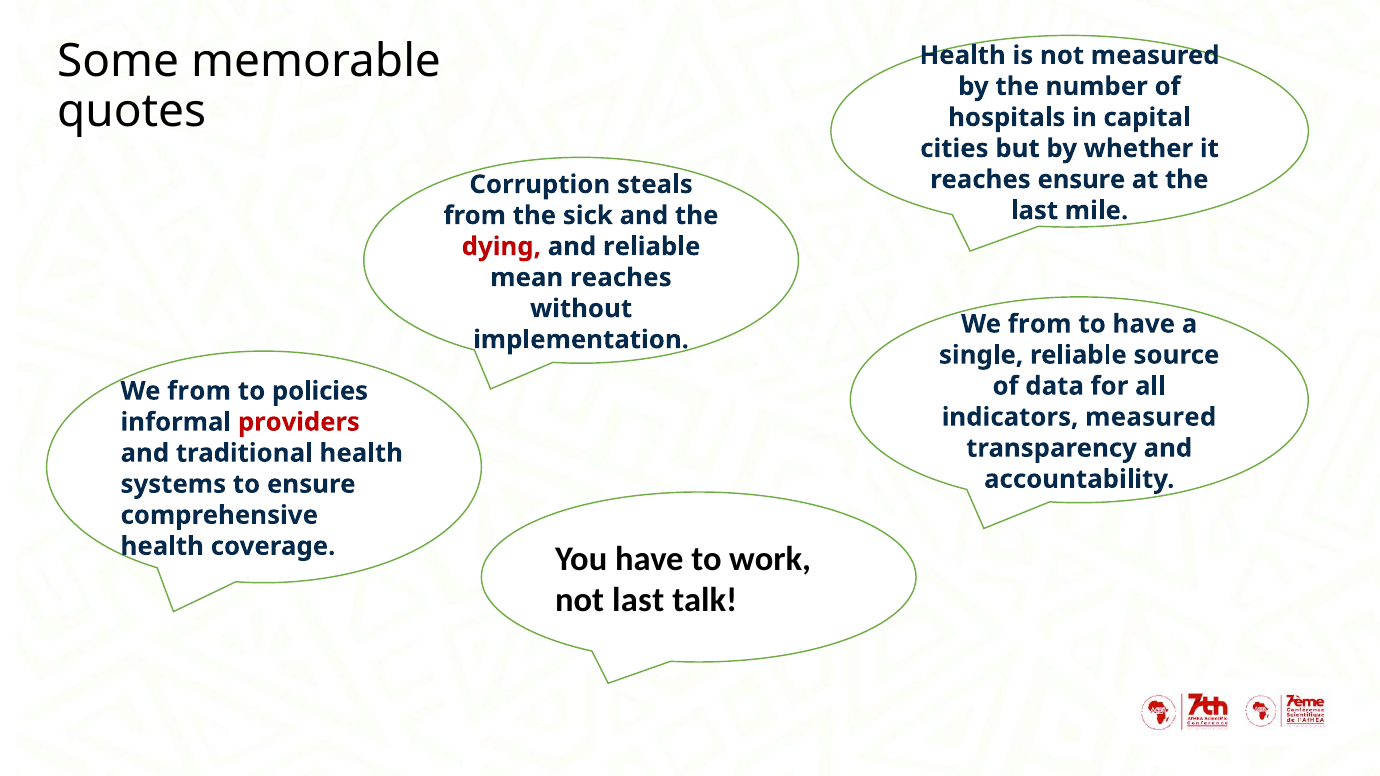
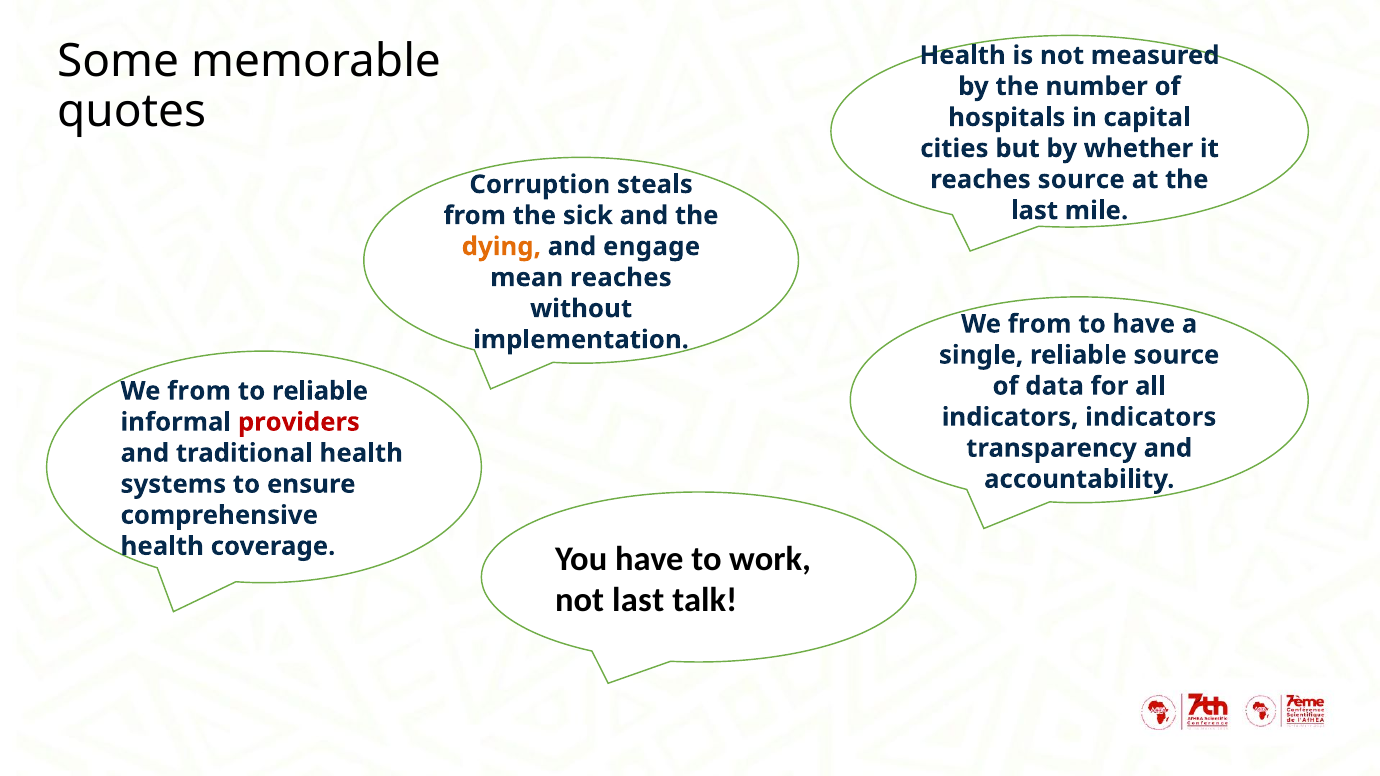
reaches ensure: ensure -> source
dying colour: red -> orange
and reliable: reliable -> engage
to policies: policies -> reliable
indicators measured: measured -> indicators
